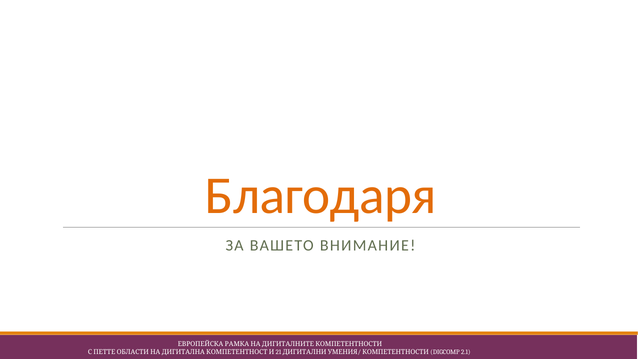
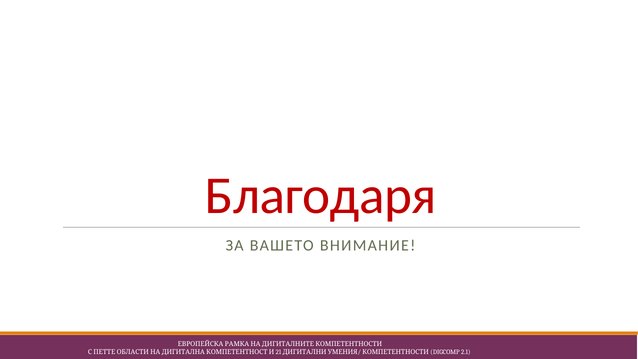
Благодаря colour: orange -> red
